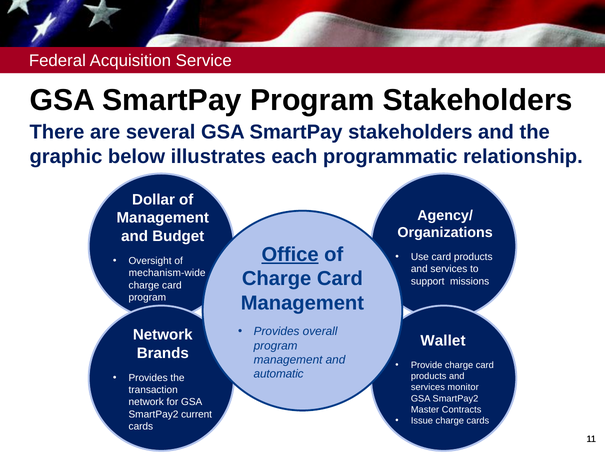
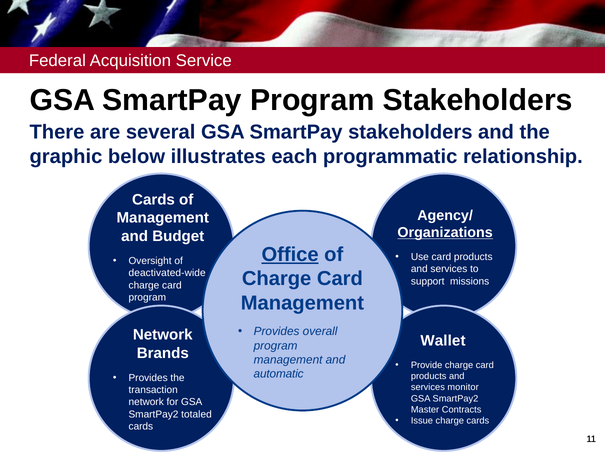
Dollar at (154, 200): Dollar -> Cards
Organizations underline: none -> present
mechanism-wide: mechanism-wide -> deactivated-wide
current: current -> totaled
